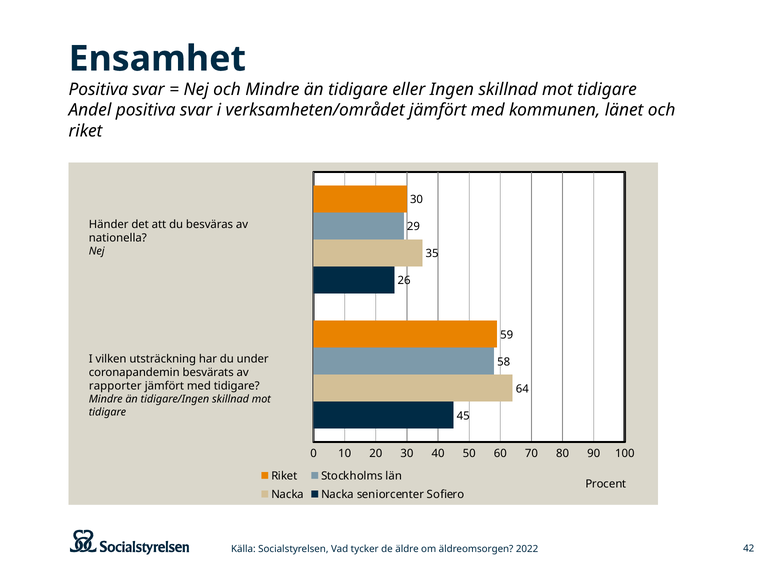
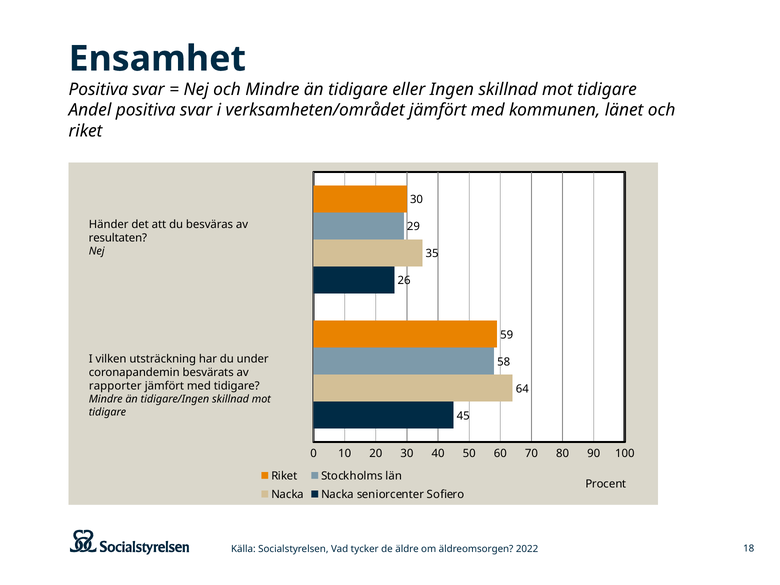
nationella: nationella -> resultaten
42: 42 -> 18
